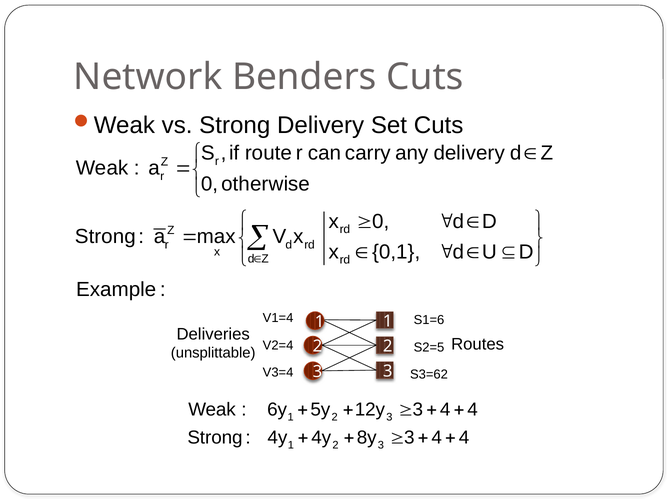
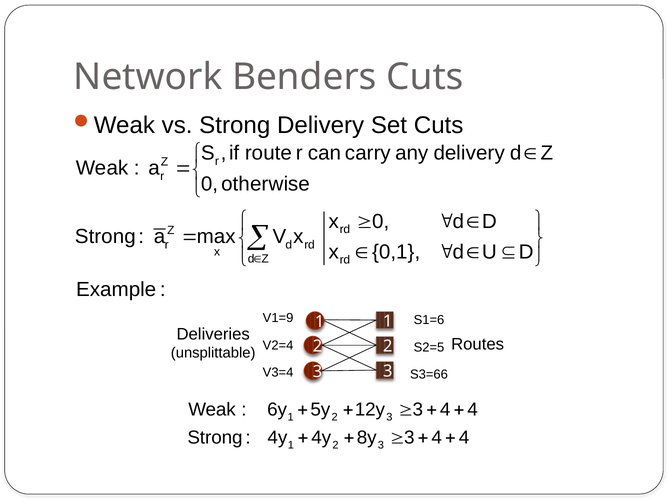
V1=4: V1=4 -> V1=9
S3=62: S3=62 -> S3=66
